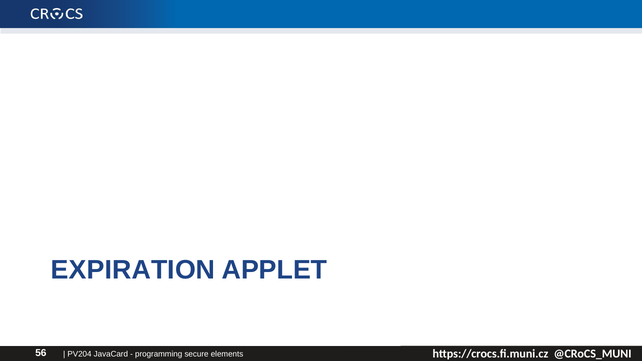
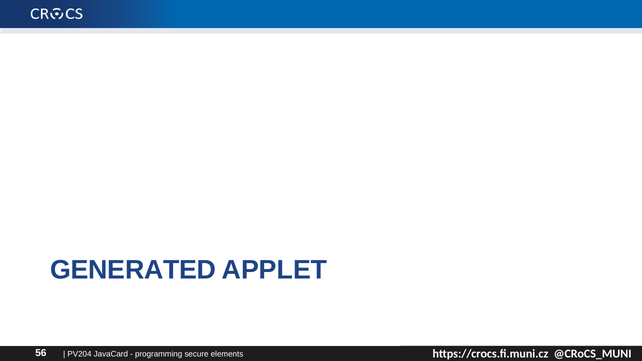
EXPIRATION: EXPIRATION -> GENERATED
